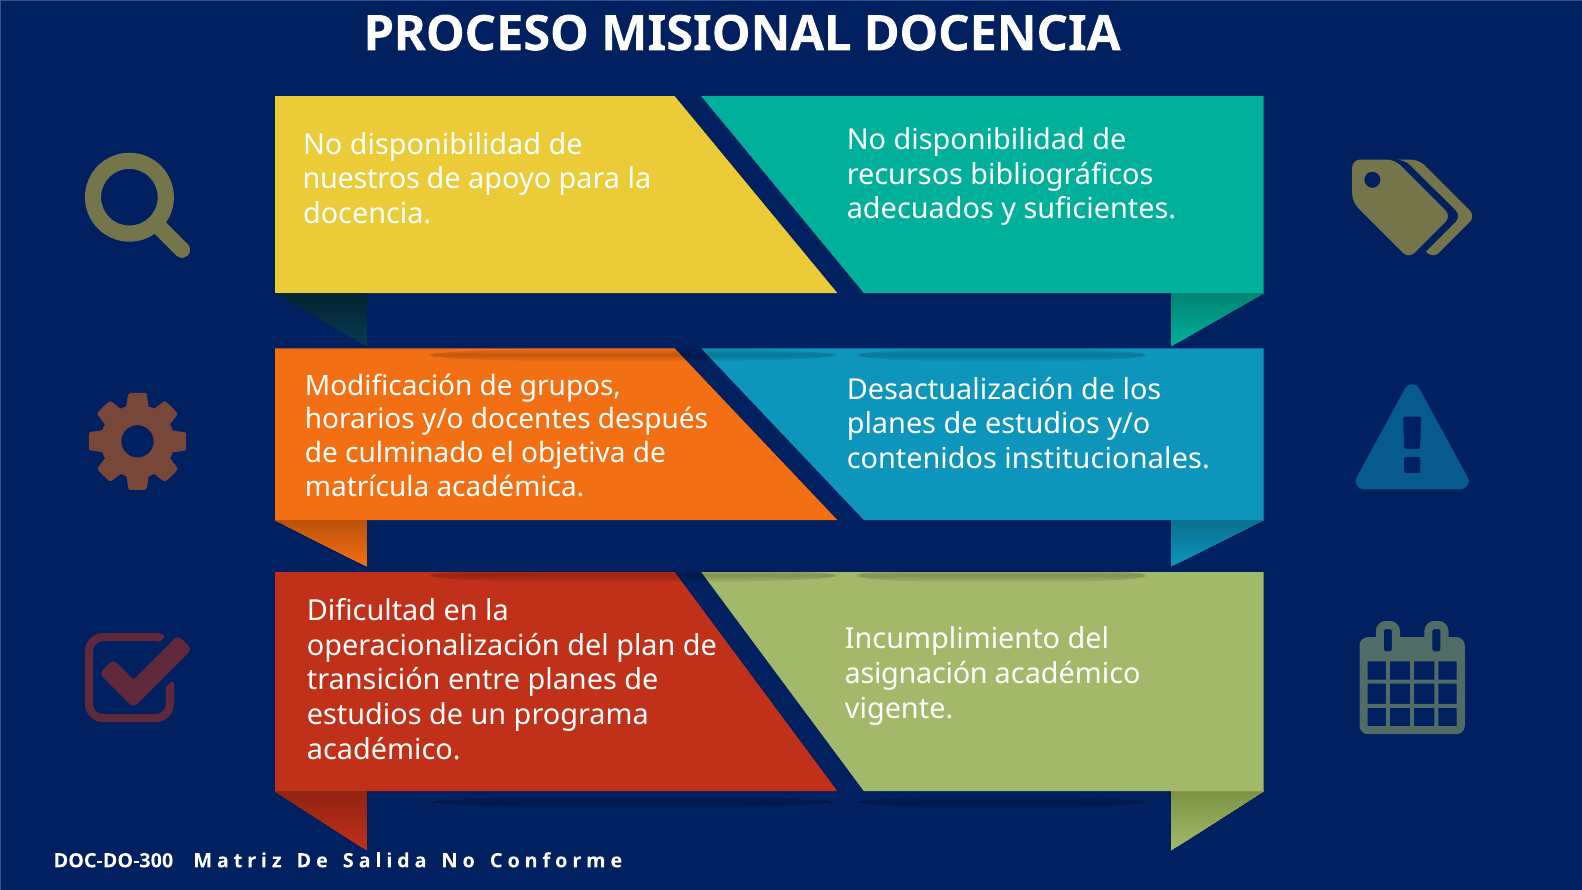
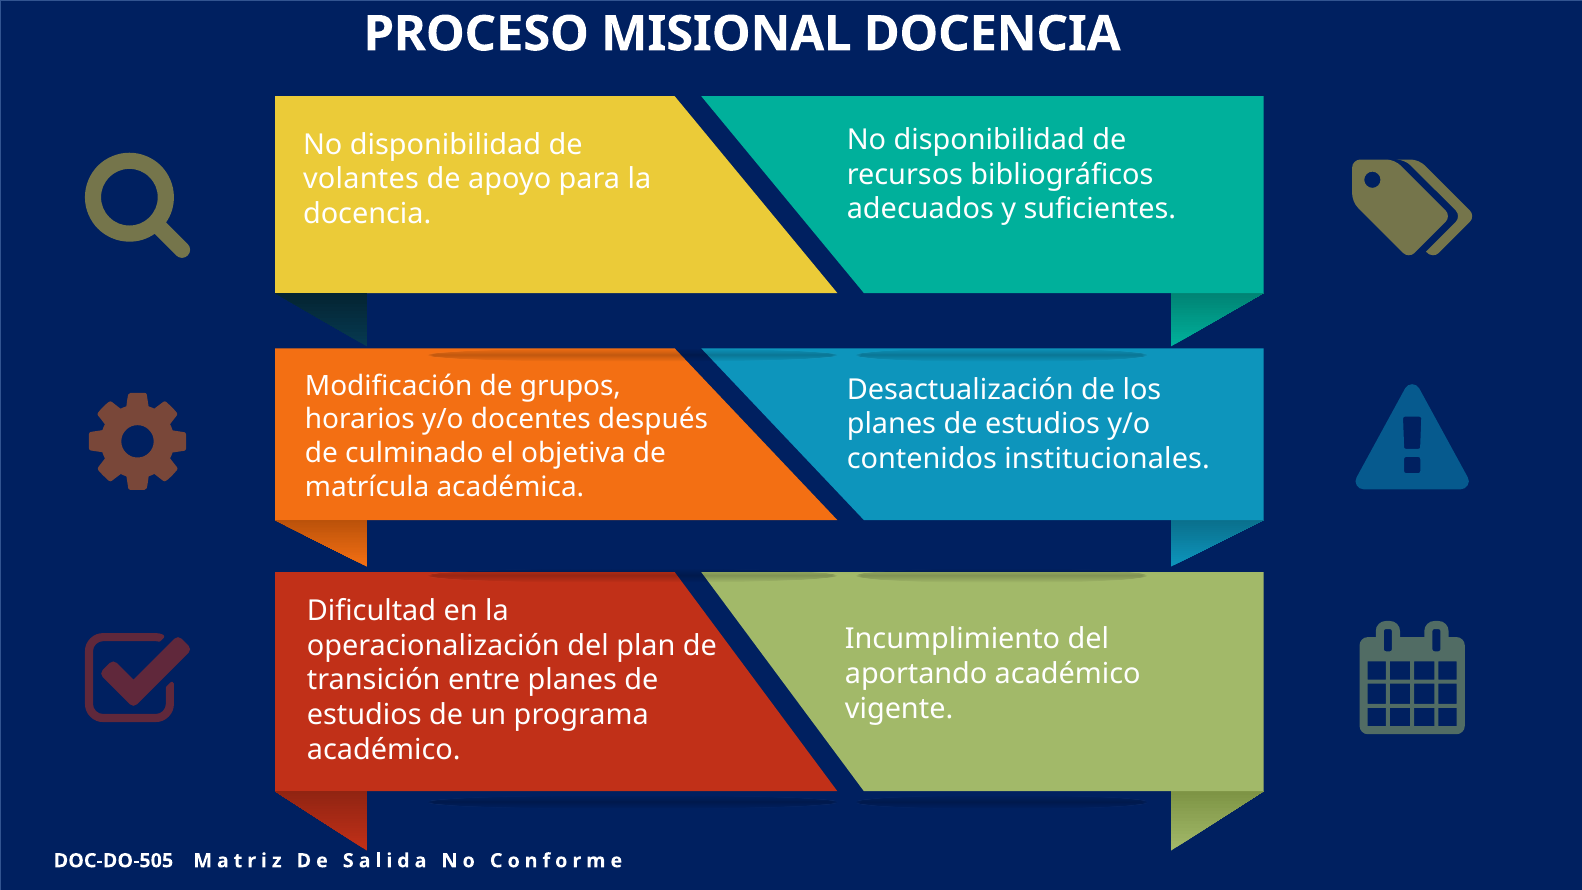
nuestros: nuestros -> volantes
asignación: asignación -> aportando
DOC-DO-300: DOC-DO-300 -> DOC-DO-505
